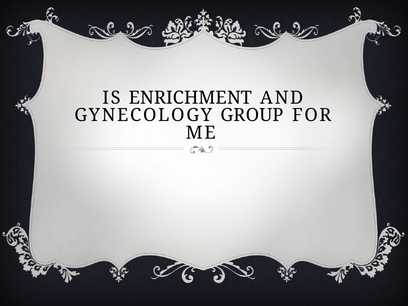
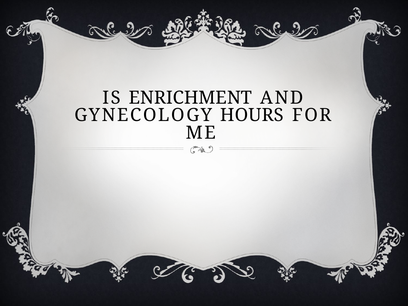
GROUP: GROUP -> HOURS
